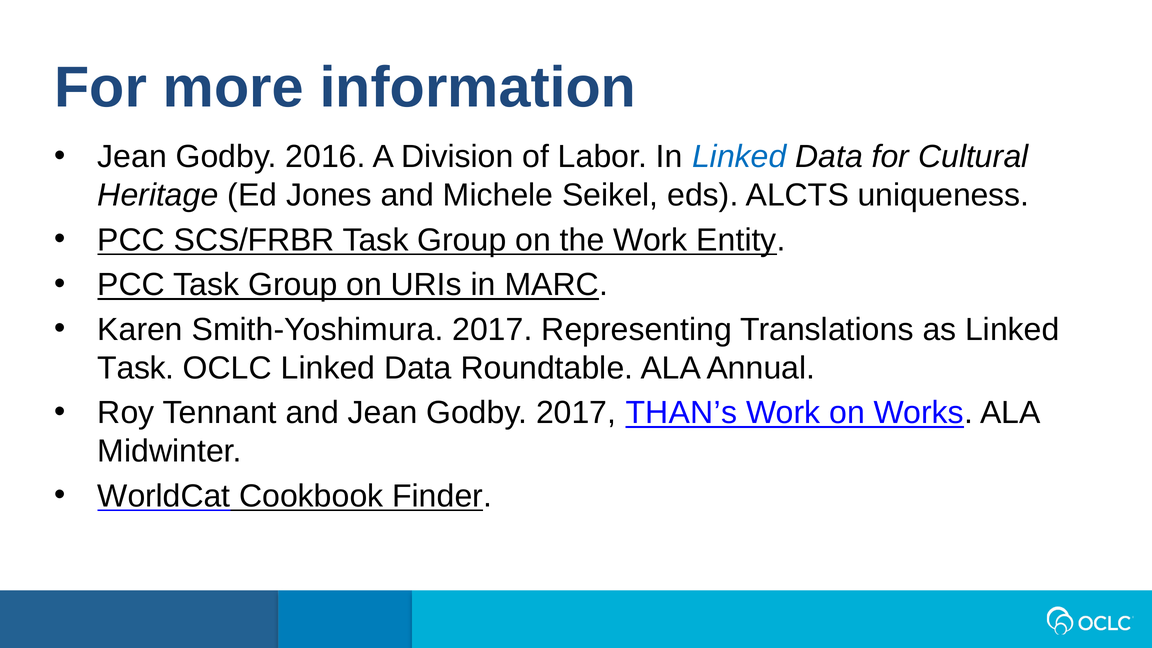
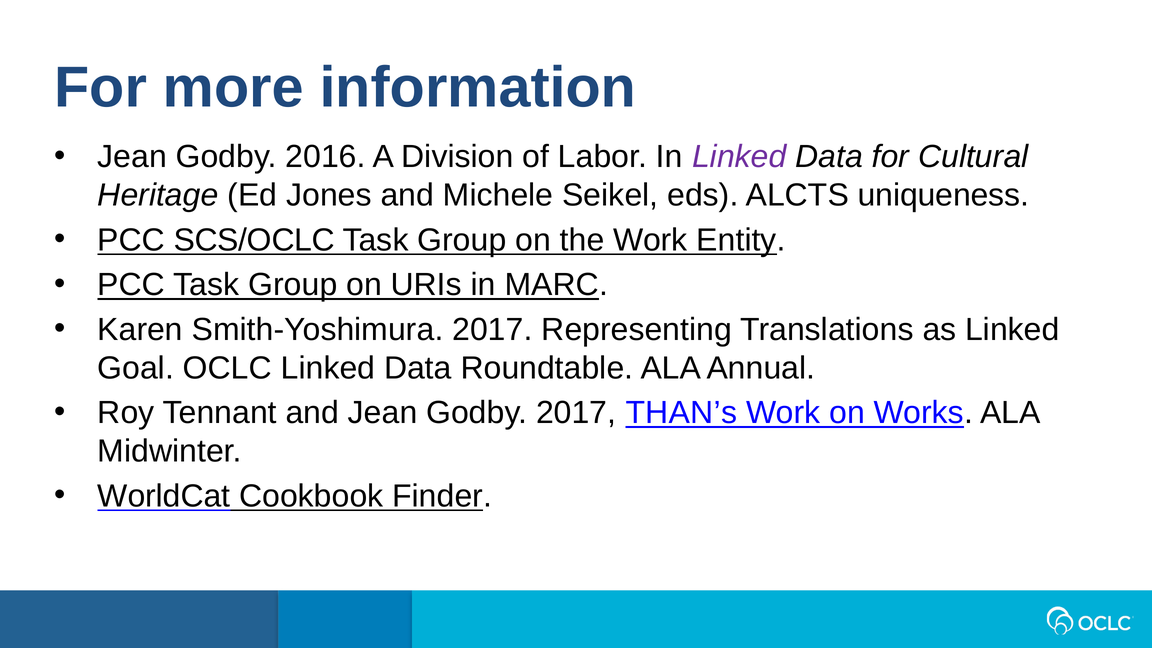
Linked at (739, 157) colour: blue -> purple
SCS/FRBR: SCS/FRBR -> SCS/OCLC
Task at (136, 368): Task -> Goal
